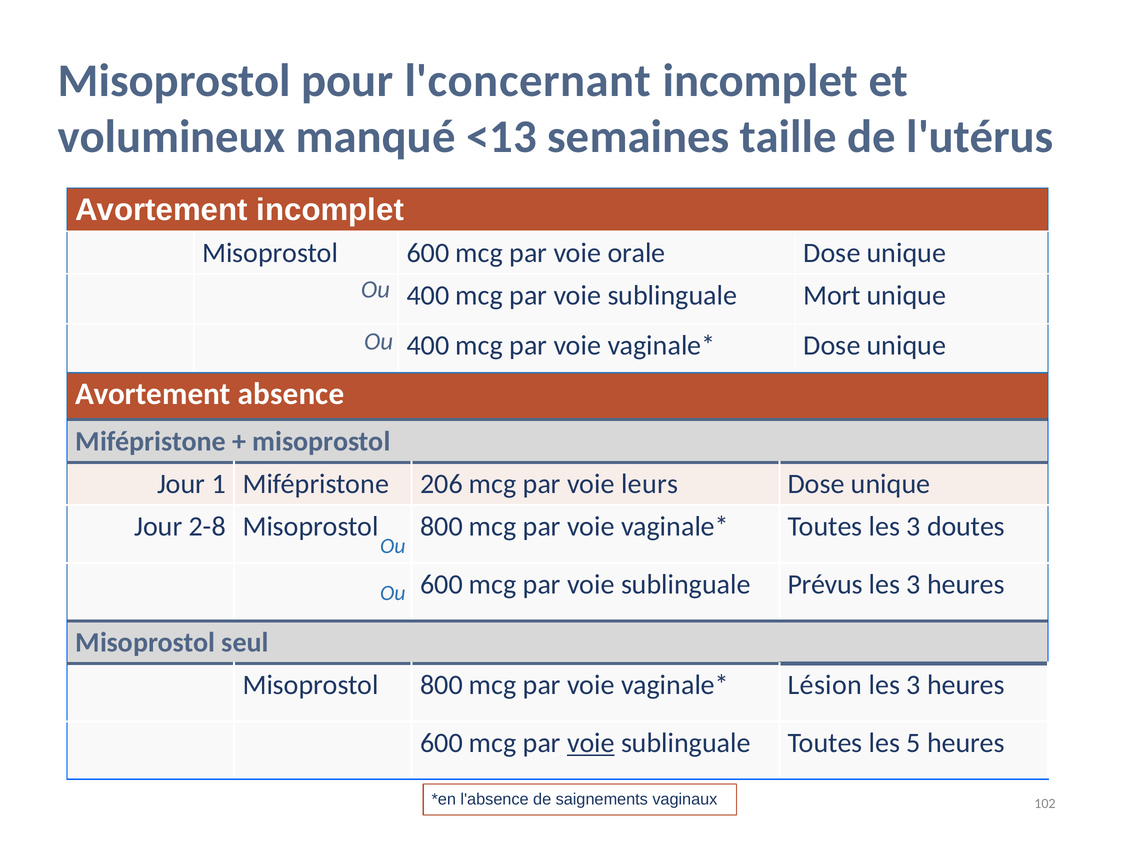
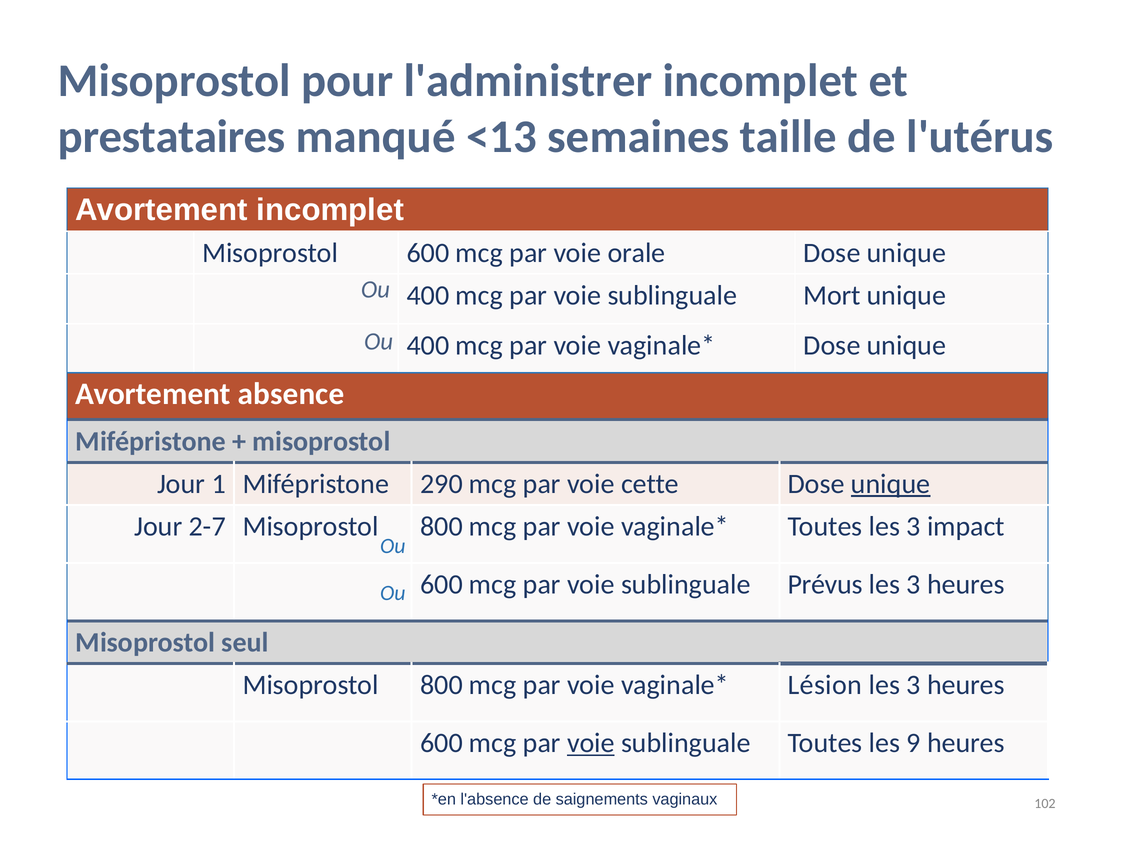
l'concernant: l'concernant -> l'administrer
volumineux: volumineux -> prestataires
206: 206 -> 290
leurs: leurs -> cette
unique at (891, 484) underline: none -> present
2-8: 2-8 -> 2-7
doutes: doutes -> impact
5: 5 -> 9
